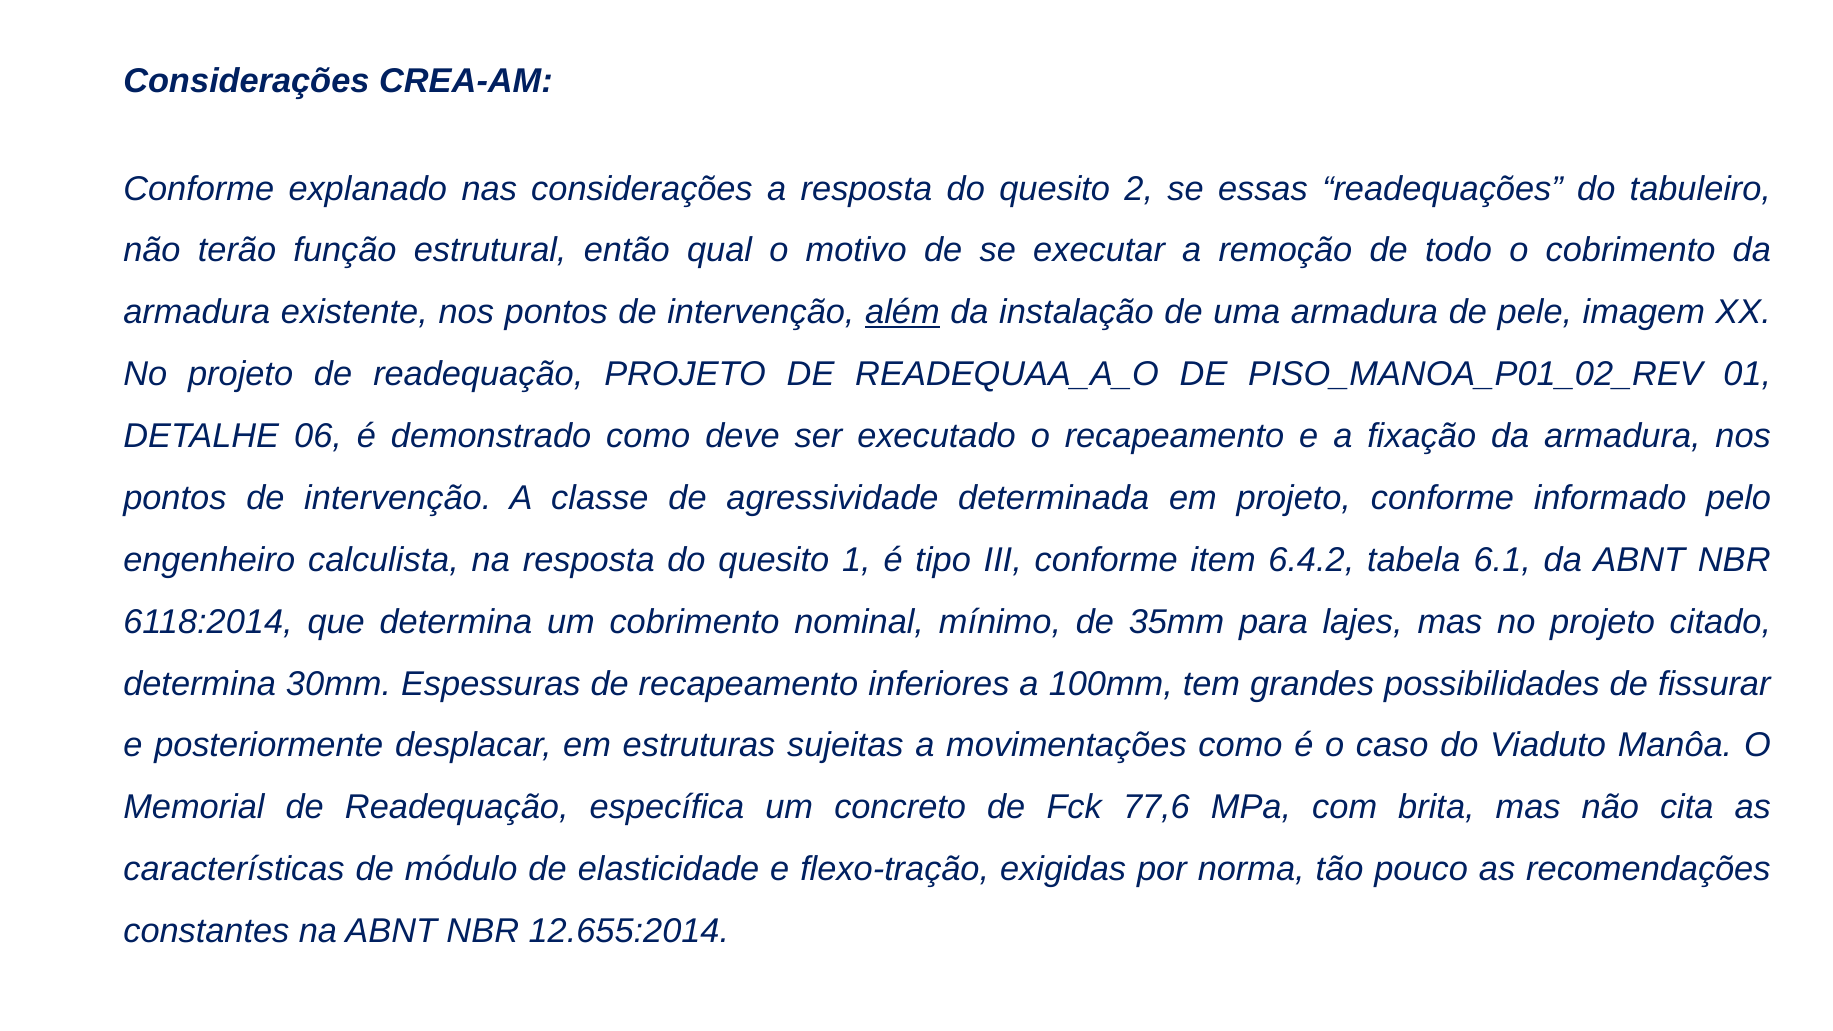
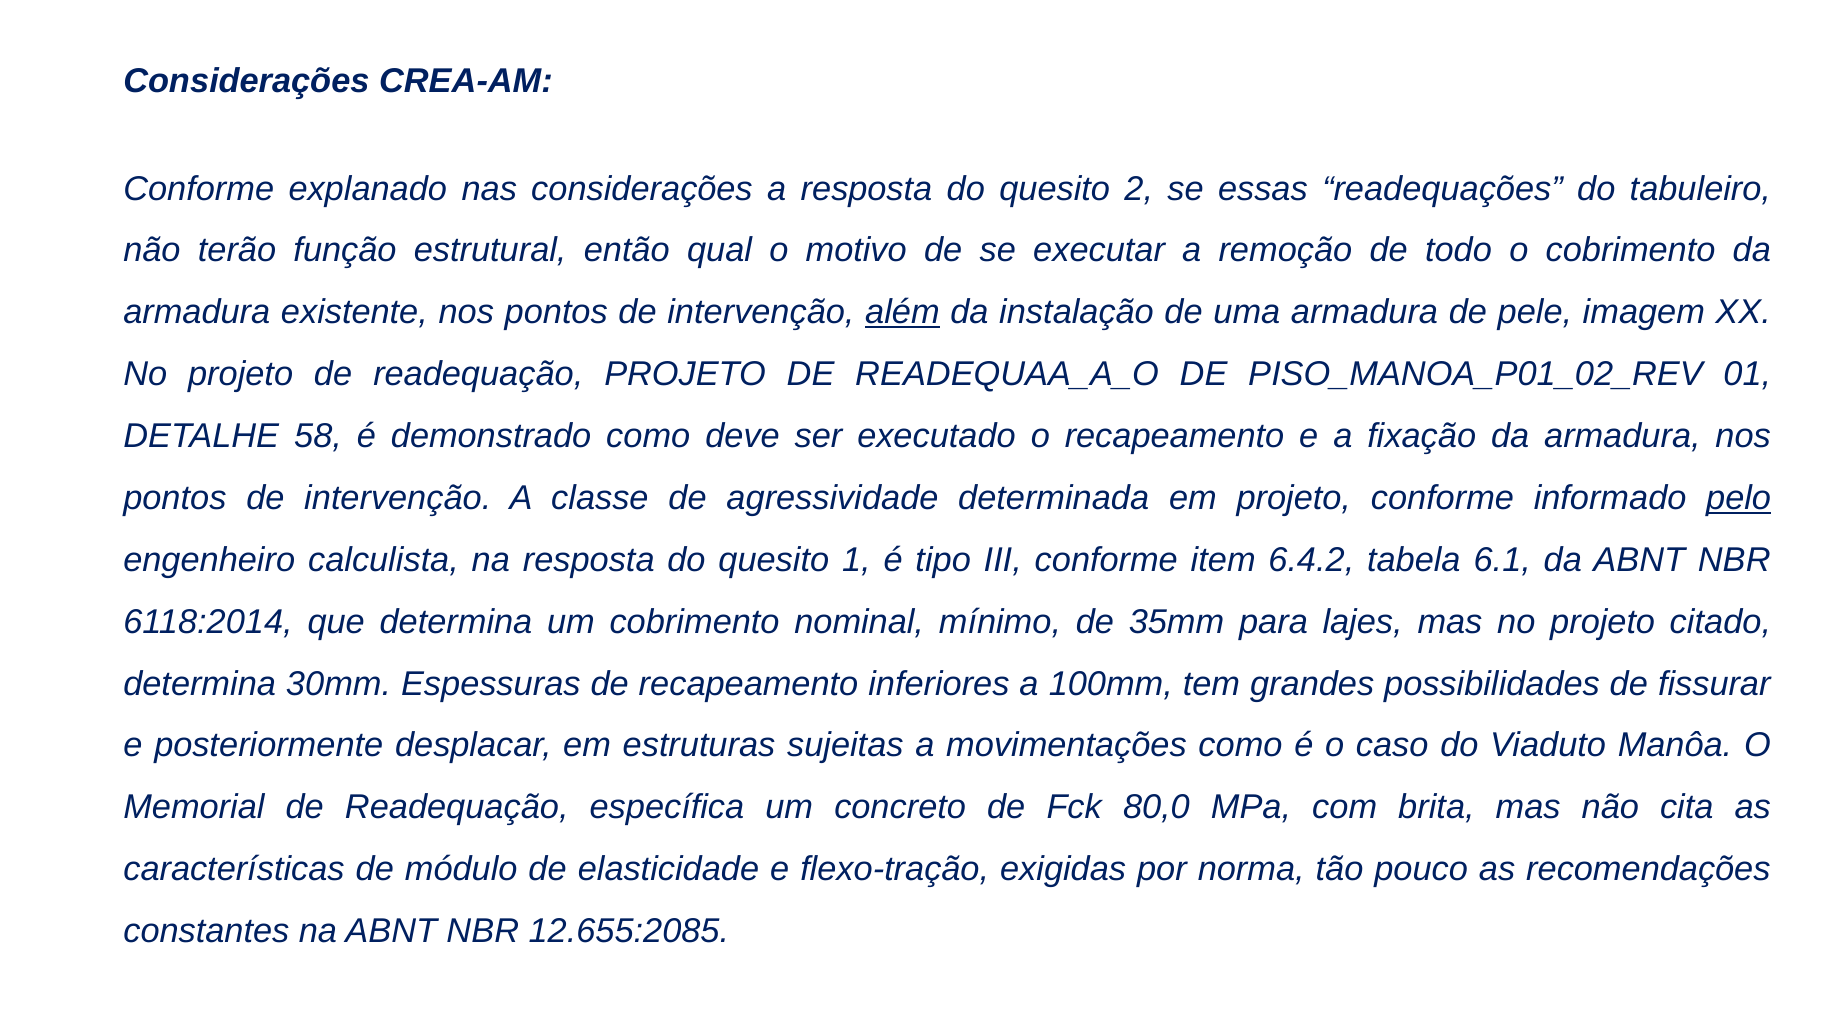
06: 06 -> 58
pelo underline: none -> present
77,6: 77,6 -> 80,0
12.655:2014: 12.655:2014 -> 12.655:2085
